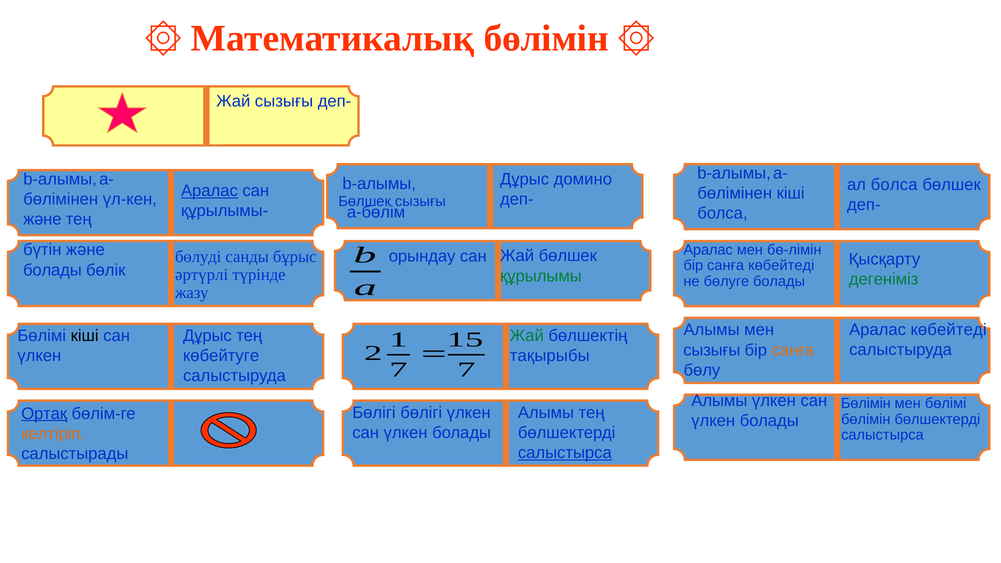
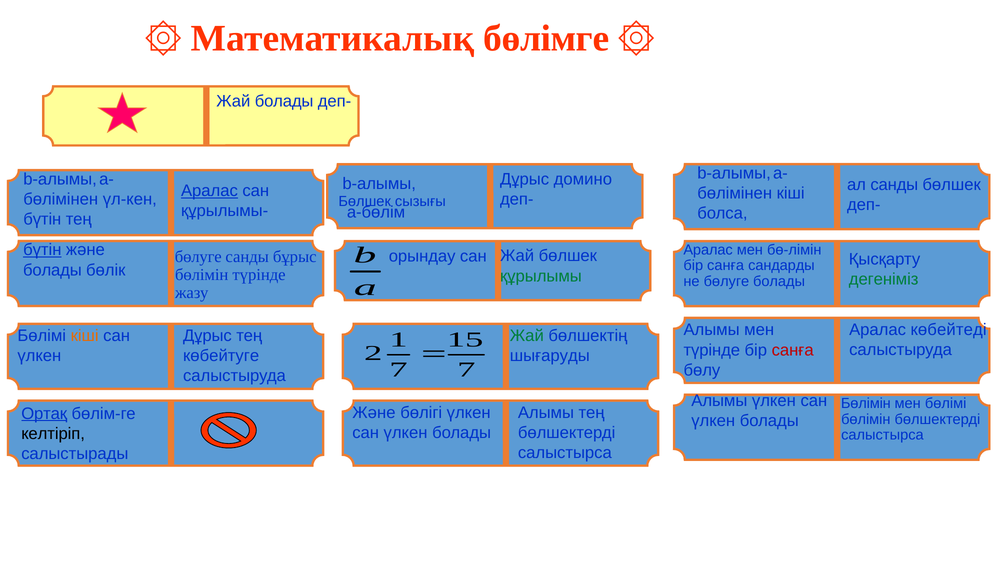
Математикалық бөлімін: бөлімін -> бөлімге
Жай сызығы: сызығы -> болады
ал болса: болса -> санды
және at (42, 219): және -> бүтін
бүтін at (42, 250) underline: none -> present
бөлуді at (198, 257): бөлуді -> бөлуге
санға көбейтеді: көбейтеді -> сандарды
әртүрлі at (202, 275): әртүрлі -> бөлімін
кіші at (85, 336) colour: black -> orange
сызығы at (712, 350): сызығы -> түрінде
санға at (793, 350) colour: orange -> red
тақырыбы: тақырыбы -> шығаруды
Бөлігі at (374, 413): Бөлігі -> Және
келтіріп colour: orange -> black
салыстырса at (565, 453) underline: present -> none
